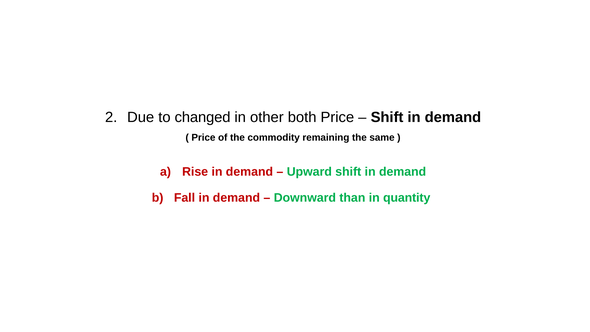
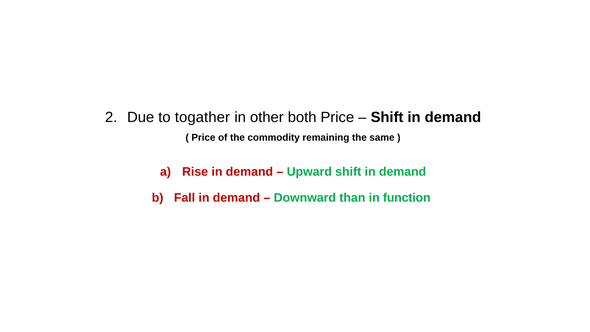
changed: changed -> togather
quantity: quantity -> function
